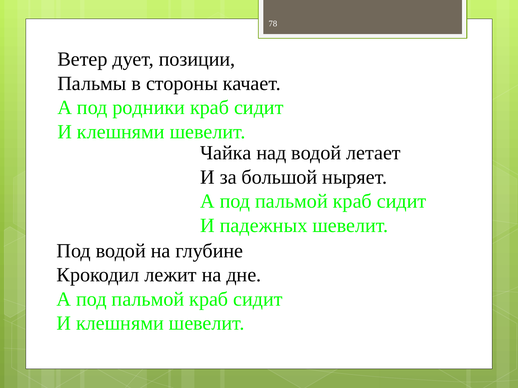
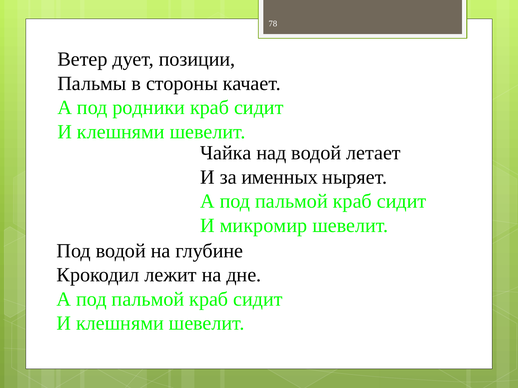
большой: большой -> именных
падежных: падежных -> микромир
